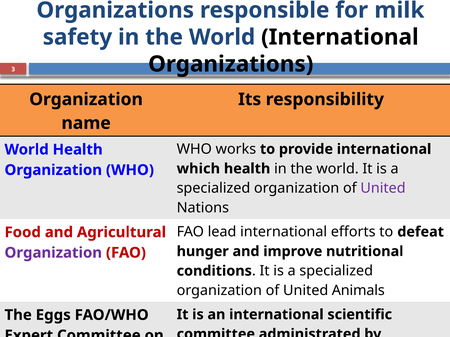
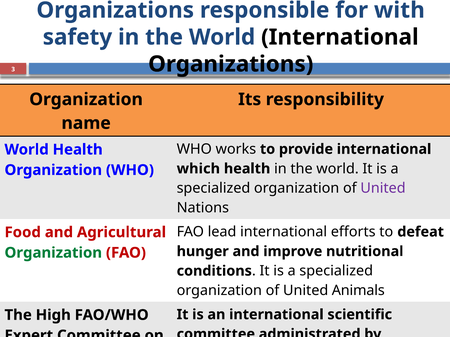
milk: milk -> with
Organization at (53, 253) colour: purple -> green
Eggs: Eggs -> High
